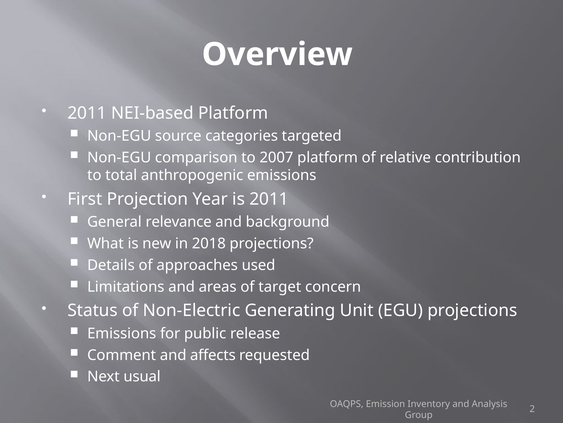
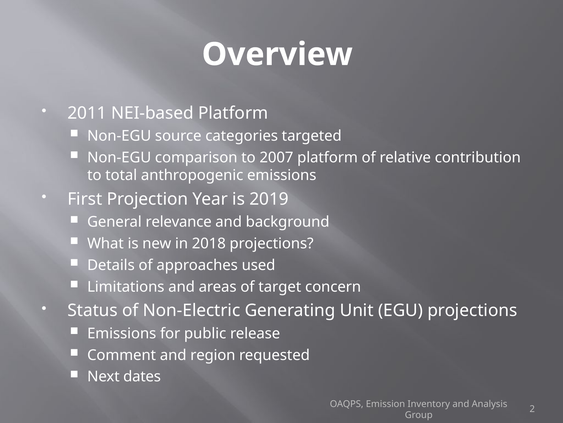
is 2011: 2011 -> 2019
affects: affects -> region
usual: usual -> dates
